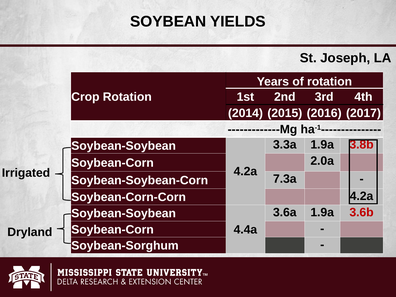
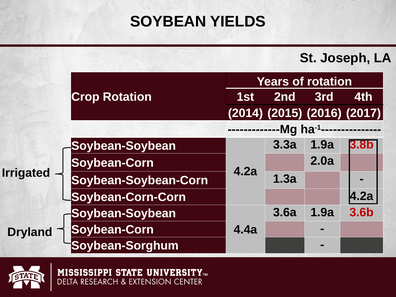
7.3a: 7.3a -> 1.3a
